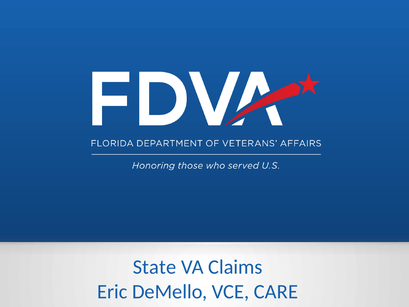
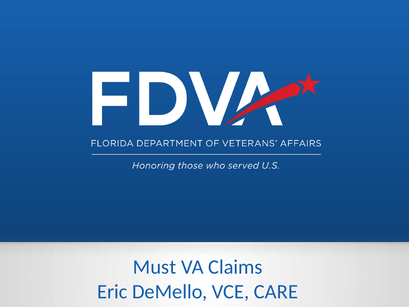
State: State -> Must
